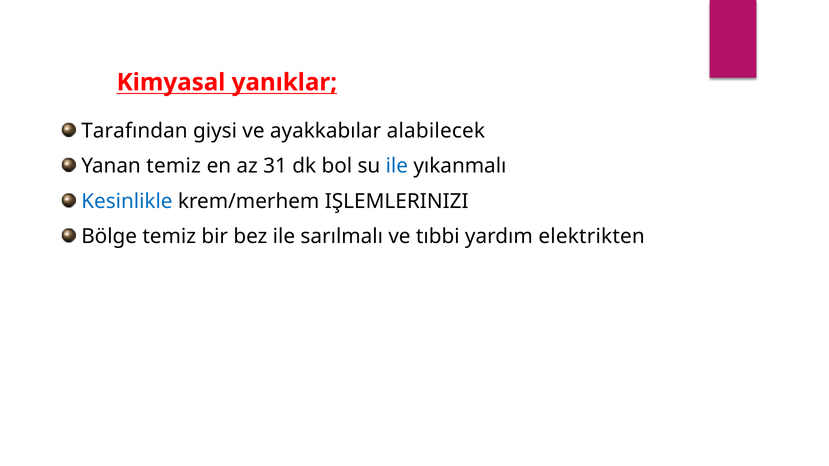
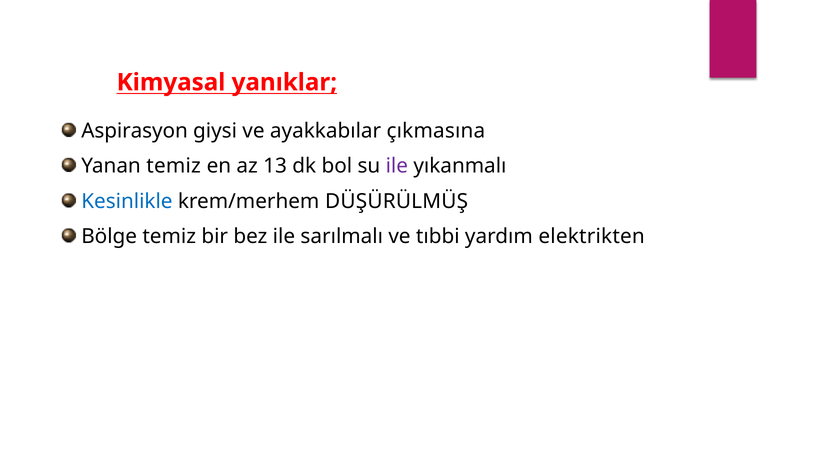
Tarafından: Tarafından -> Aspirasyon
alabilecek: alabilecek -> çıkmasına
31: 31 -> 13
ile at (397, 166) colour: blue -> purple
IŞLEMLERINIZI: IŞLEMLERINIZI -> DÜŞÜRÜLMÜŞ
